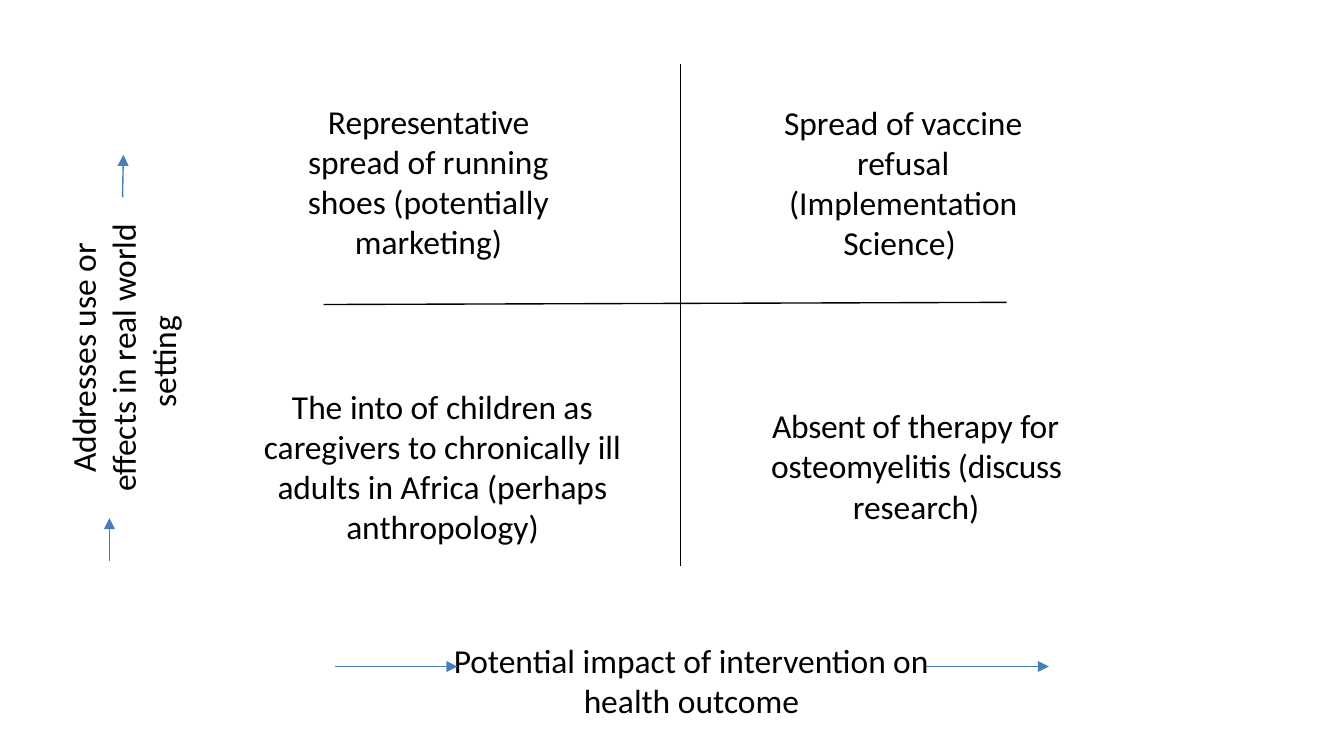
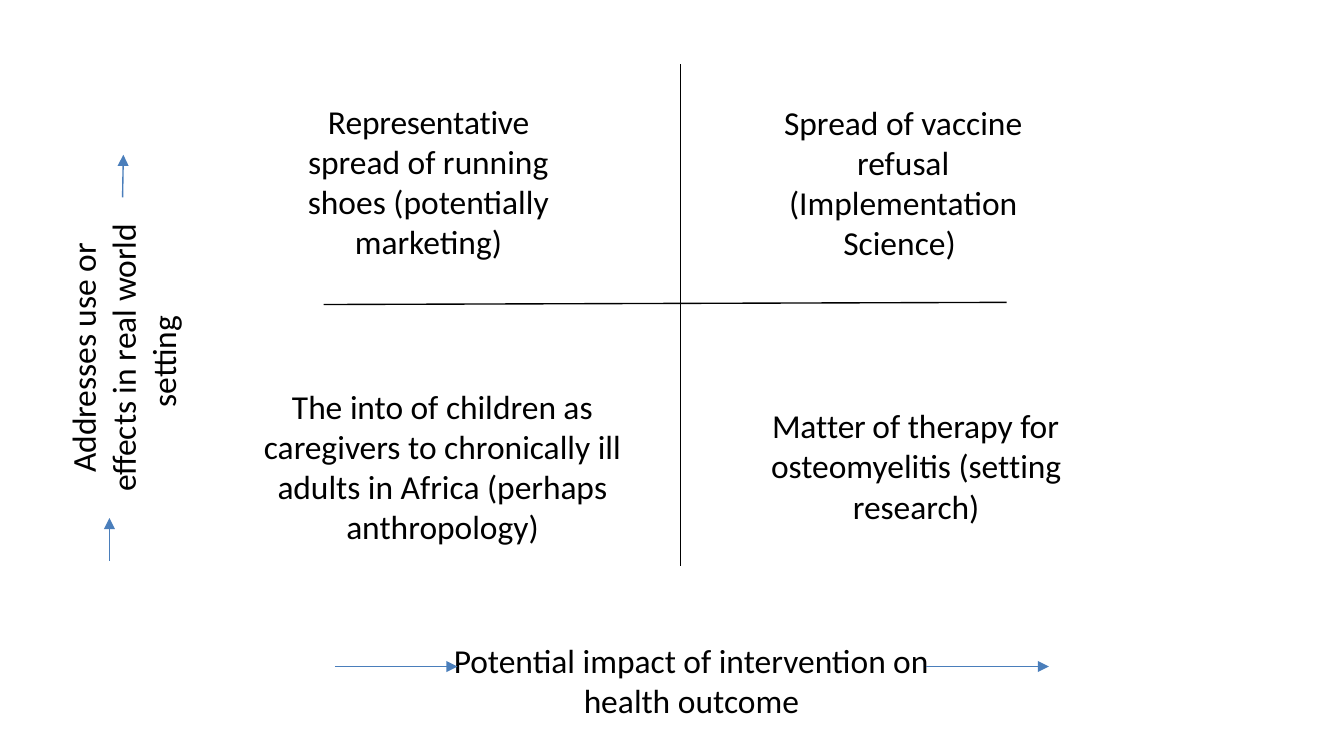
Absent: Absent -> Matter
discuss: discuss -> setting
